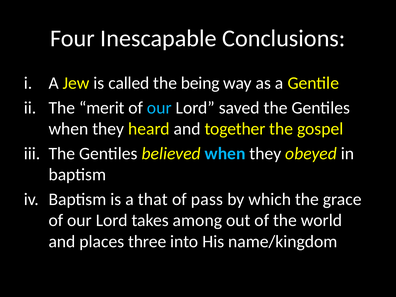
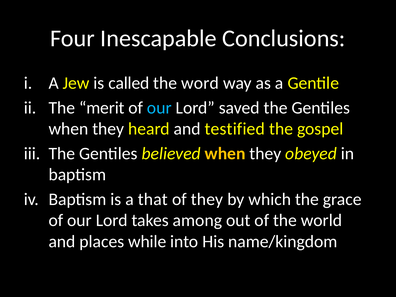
being: being -> word
together: together -> testified
when at (225, 153) colour: light blue -> yellow
of pass: pass -> they
three: three -> while
